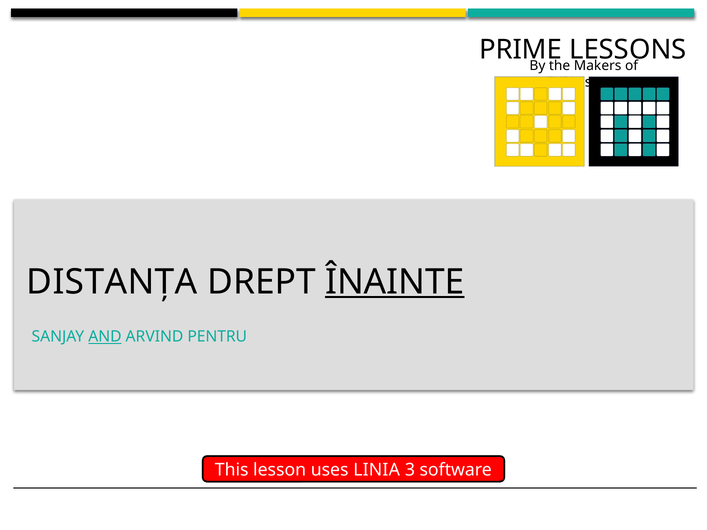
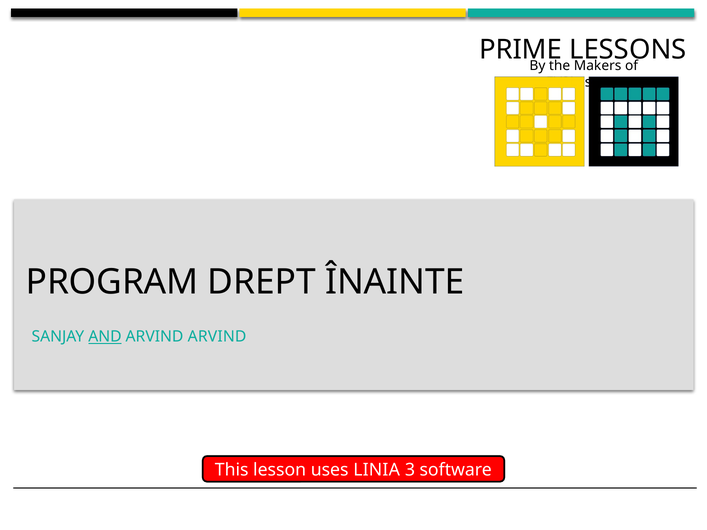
DISTANȚA: DISTANȚA -> PROGRAM
ÎNAINTE underline: present -> none
ARVIND PENTRU: PENTRU -> ARVIND
